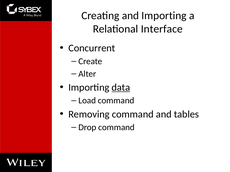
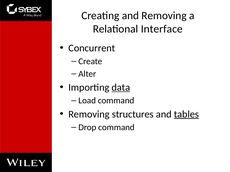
and Importing: Importing -> Removing
Removing command: command -> structures
tables underline: none -> present
